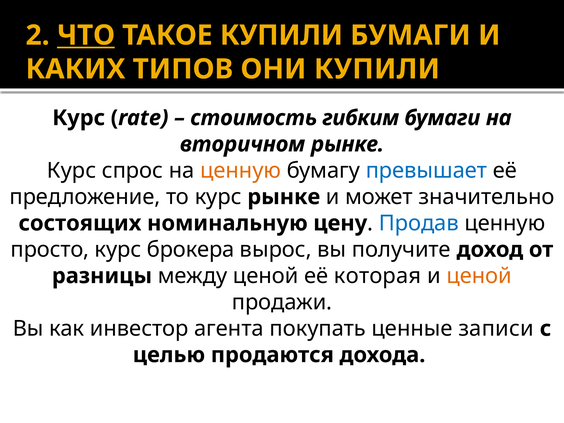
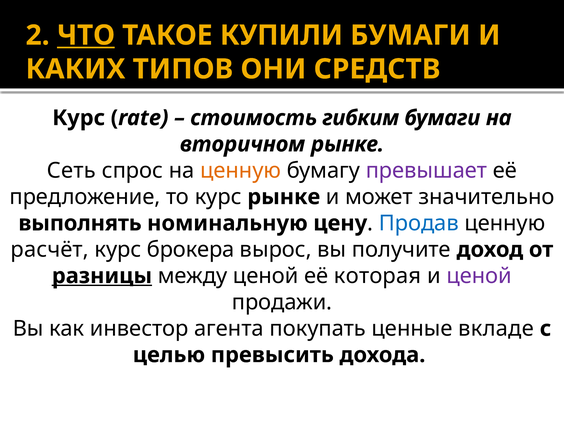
ОНИ КУПИЛИ: КУПИЛИ -> СРЕДСТВ
Курс at (72, 171): Курс -> Сеть
превышает colour: blue -> purple
состоящих: состоящих -> выполнять
просто: просто -> расчёт
разницы underline: none -> present
ценой at (479, 276) colour: orange -> purple
записи: записи -> вкладе
продаются: продаются -> превысить
